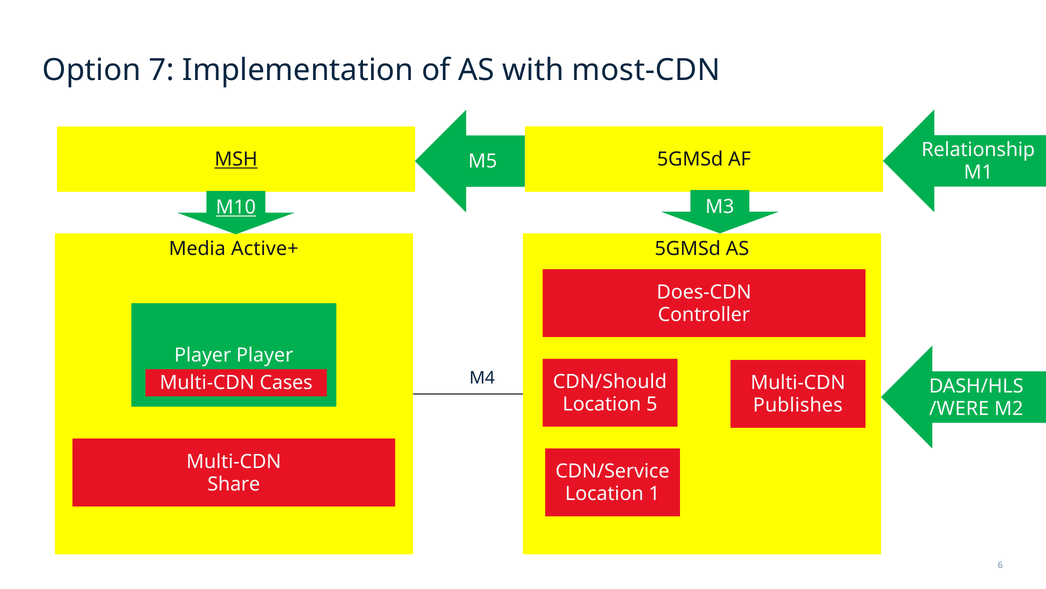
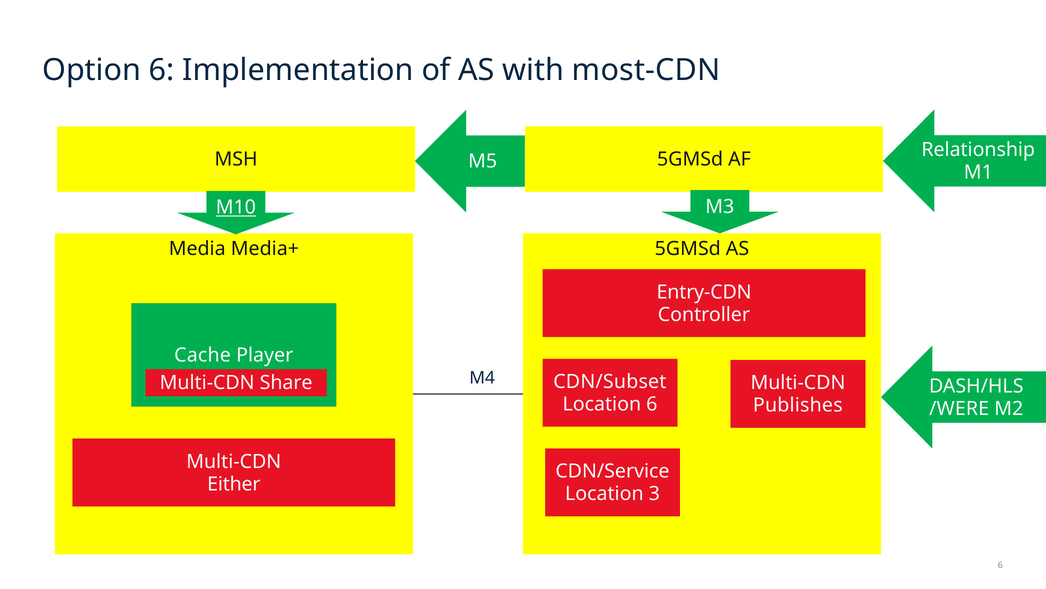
Option 7: 7 -> 6
MSH underline: present -> none
Active+: Active+ -> Media+
Does-CDN: Does-CDN -> Entry-CDN
Player at (203, 355): Player -> Cache
CDN/Should: CDN/Should -> CDN/Subset
Cases: Cases -> Share
Location 5: 5 -> 6
Share: Share -> Either
1: 1 -> 3
